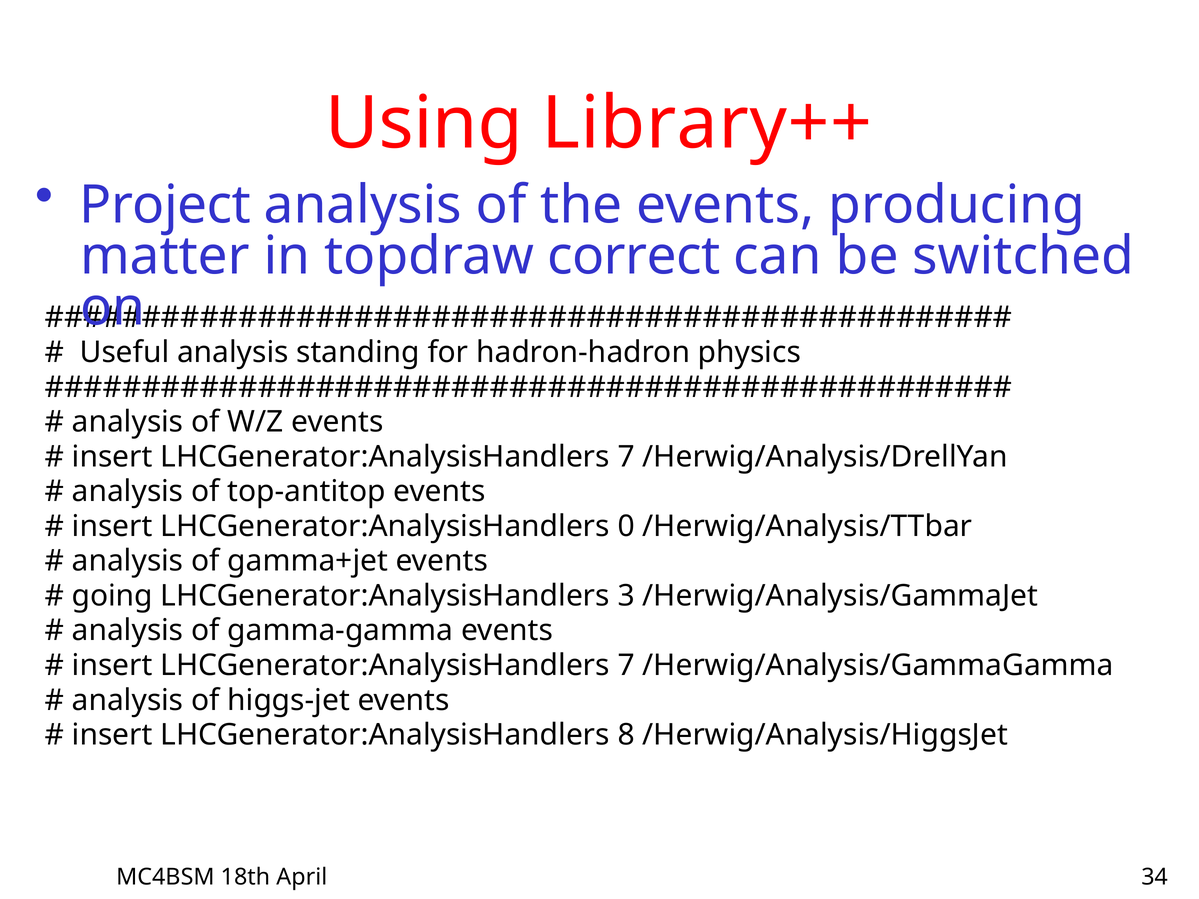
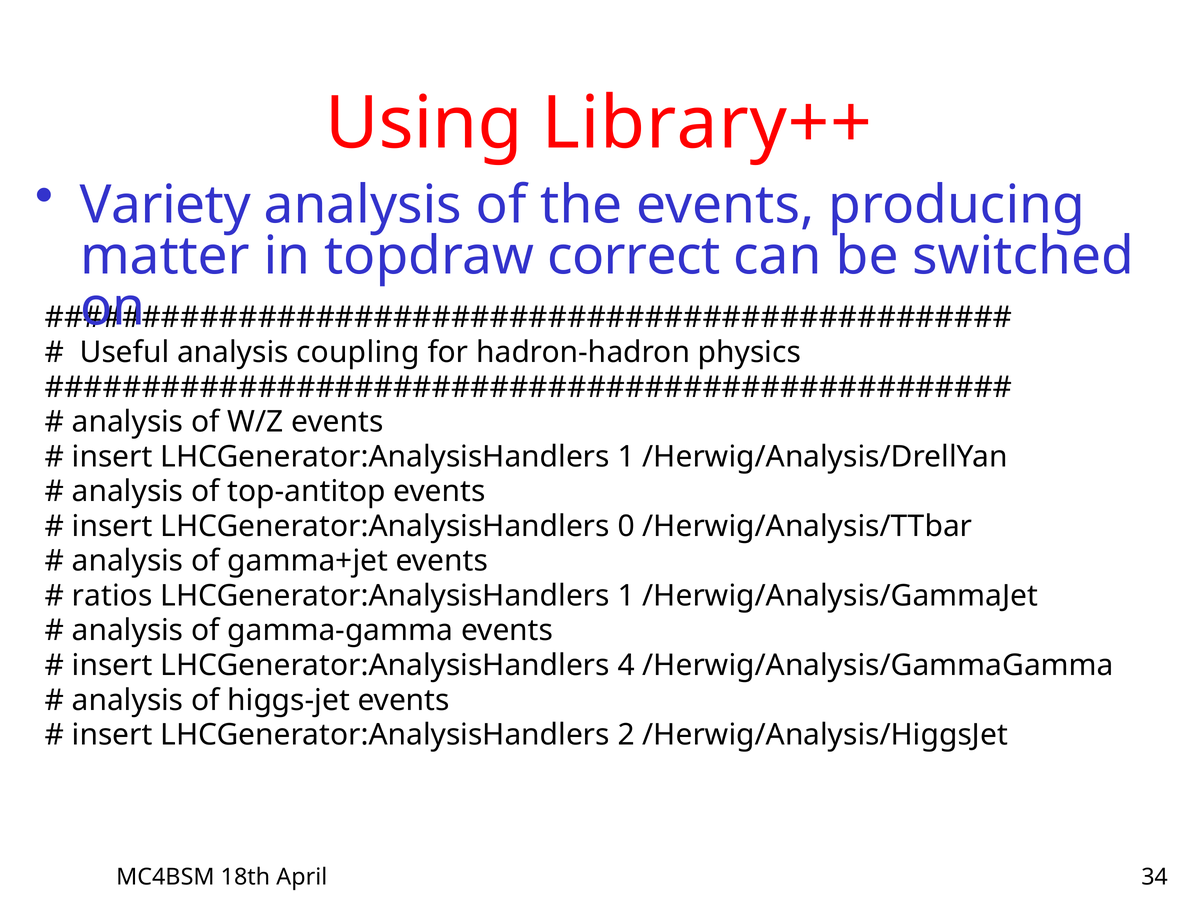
Project: Project -> Variety
standing: standing -> coupling
7 at (626, 457): 7 -> 1
going: going -> ratios
3 at (626, 596): 3 -> 1
7 at (626, 666): 7 -> 4
8: 8 -> 2
